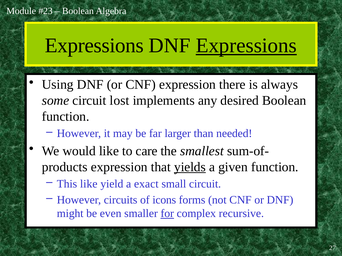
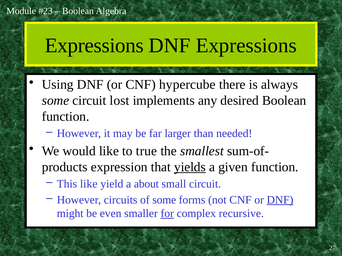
Expressions at (246, 46) underline: present -> none
CNF expression: expression -> hypercube
care: care -> true
exact: exact -> about
of icons: icons -> some
DNF at (280, 200) underline: none -> present
